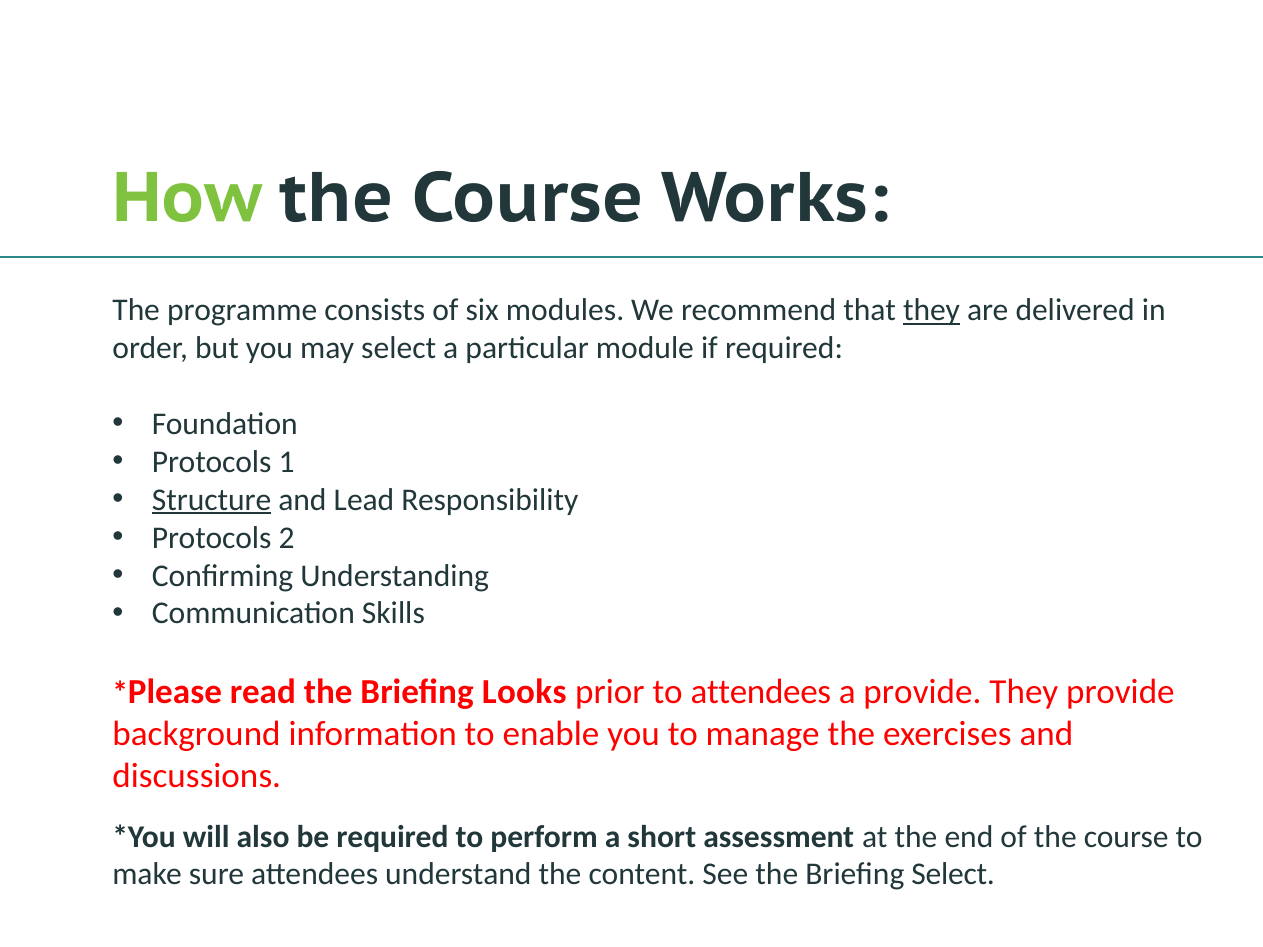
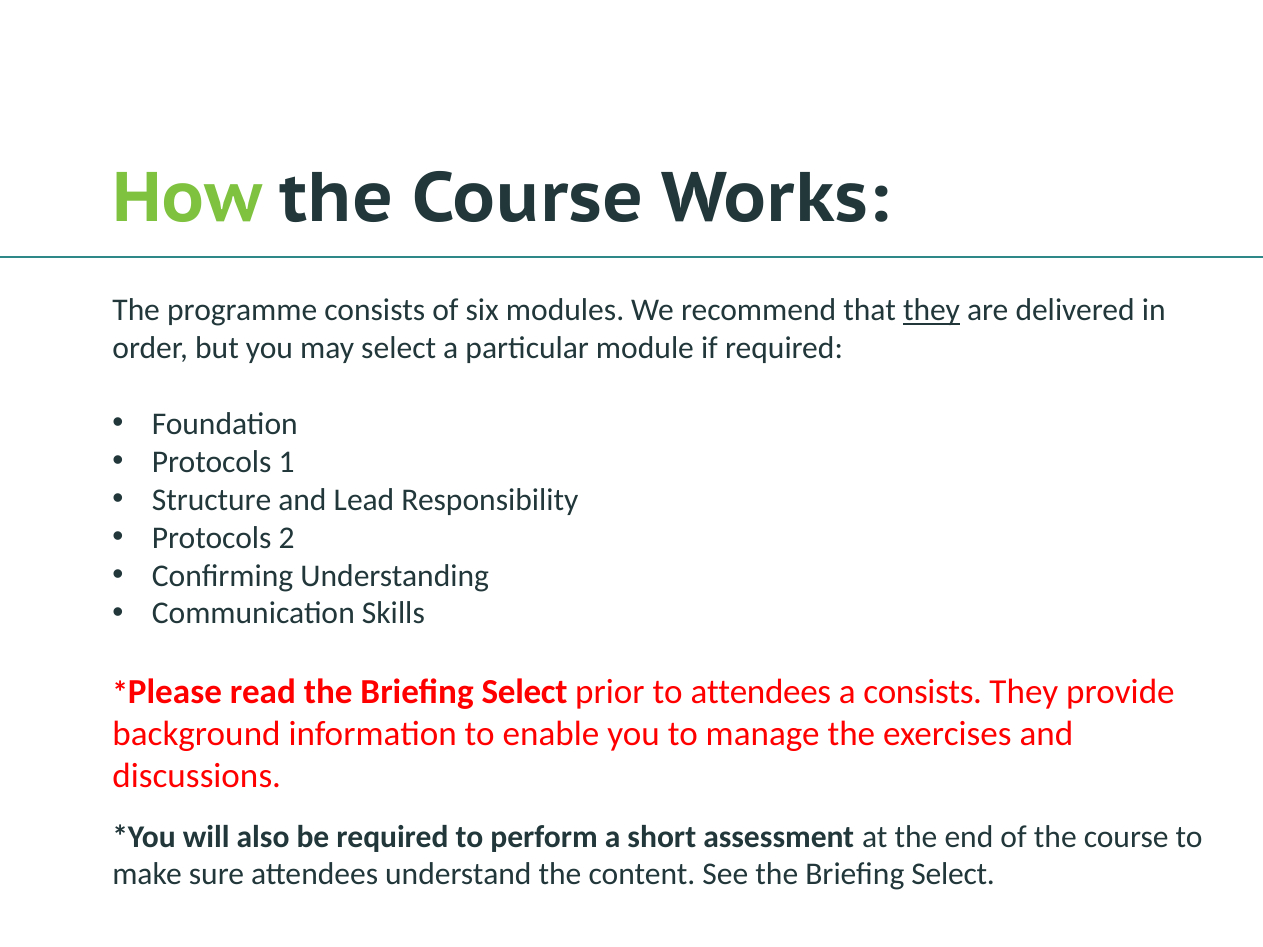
Structure underline: present -> none
read the Briefing Looks: Looks -> Select
a provide: provide -> consists
